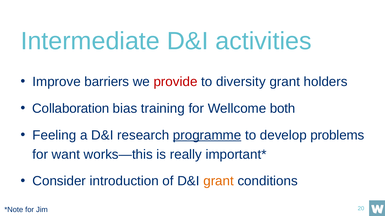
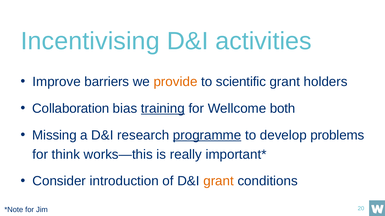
Intermediate: Intermediate -> Incentivising
provide colour: red -> orange
diversity: diversity -> scientific
training underline: none -> present
Feeling: Feeling -> Missing
want: want -> think
